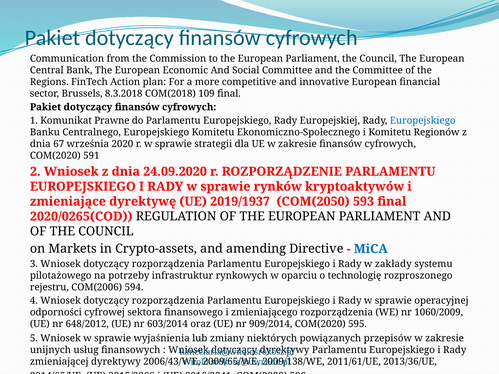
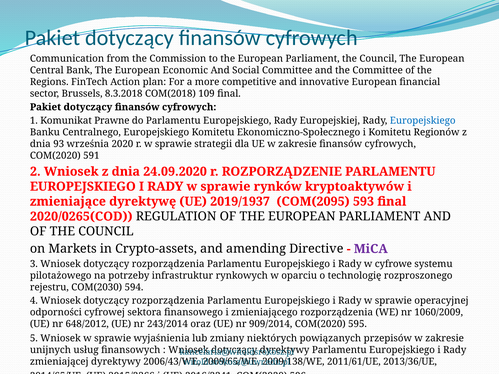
67: 67 -> 93
COM(2050: COM(2050 -> COM(2095
MiCA colour: blue -> purple
zakłady: zakłady -> cyfrowe
COM(2006: COM(2006 -> COM(2030
603/2014: 603/2014 -> 243/2014
